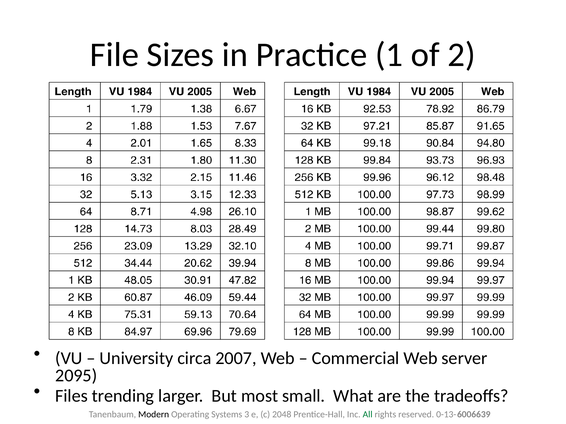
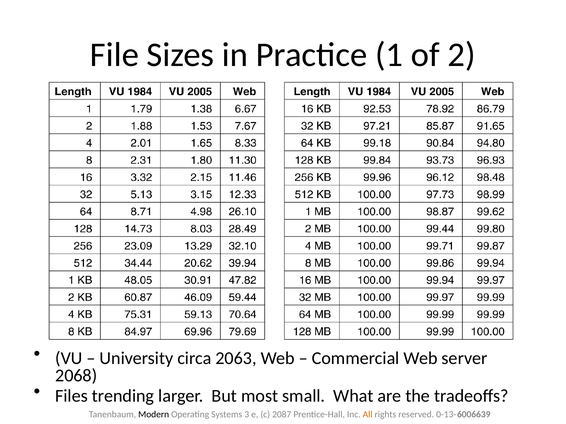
2007: 2007 -> 2063
2095: 2095 -> 2068
2048: 2048 -> 2087
All colour: green -> orange
